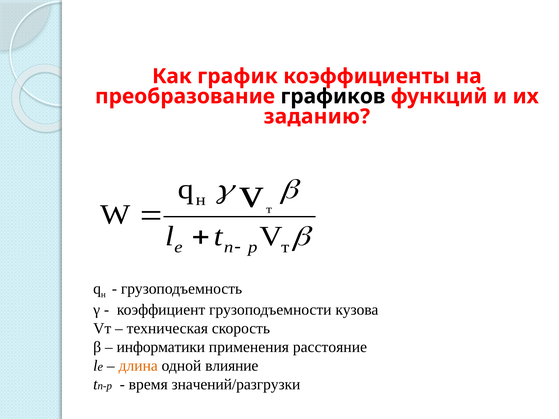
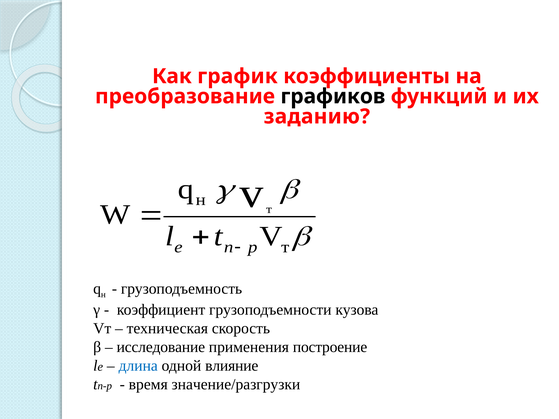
информатики: информатики -> исследование
расстояние: расстояние -> построение
длина colour: orange -> blue
значений/разгрузки: значений/разгрузки -> значение/разгрузки
